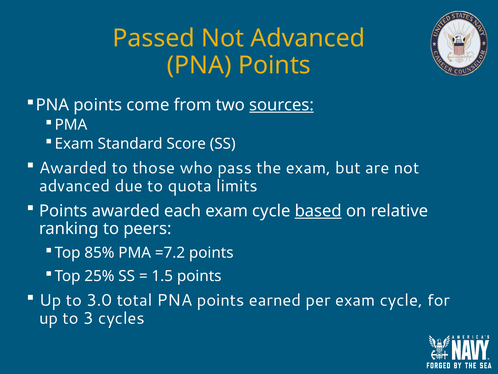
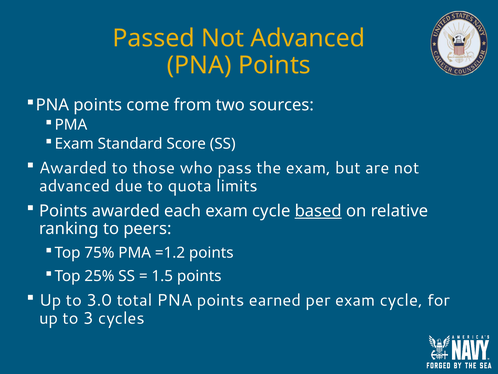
sources underline: present -> none
85%: 85% -> 75%
=7.2: =7.2 -> =1.2
